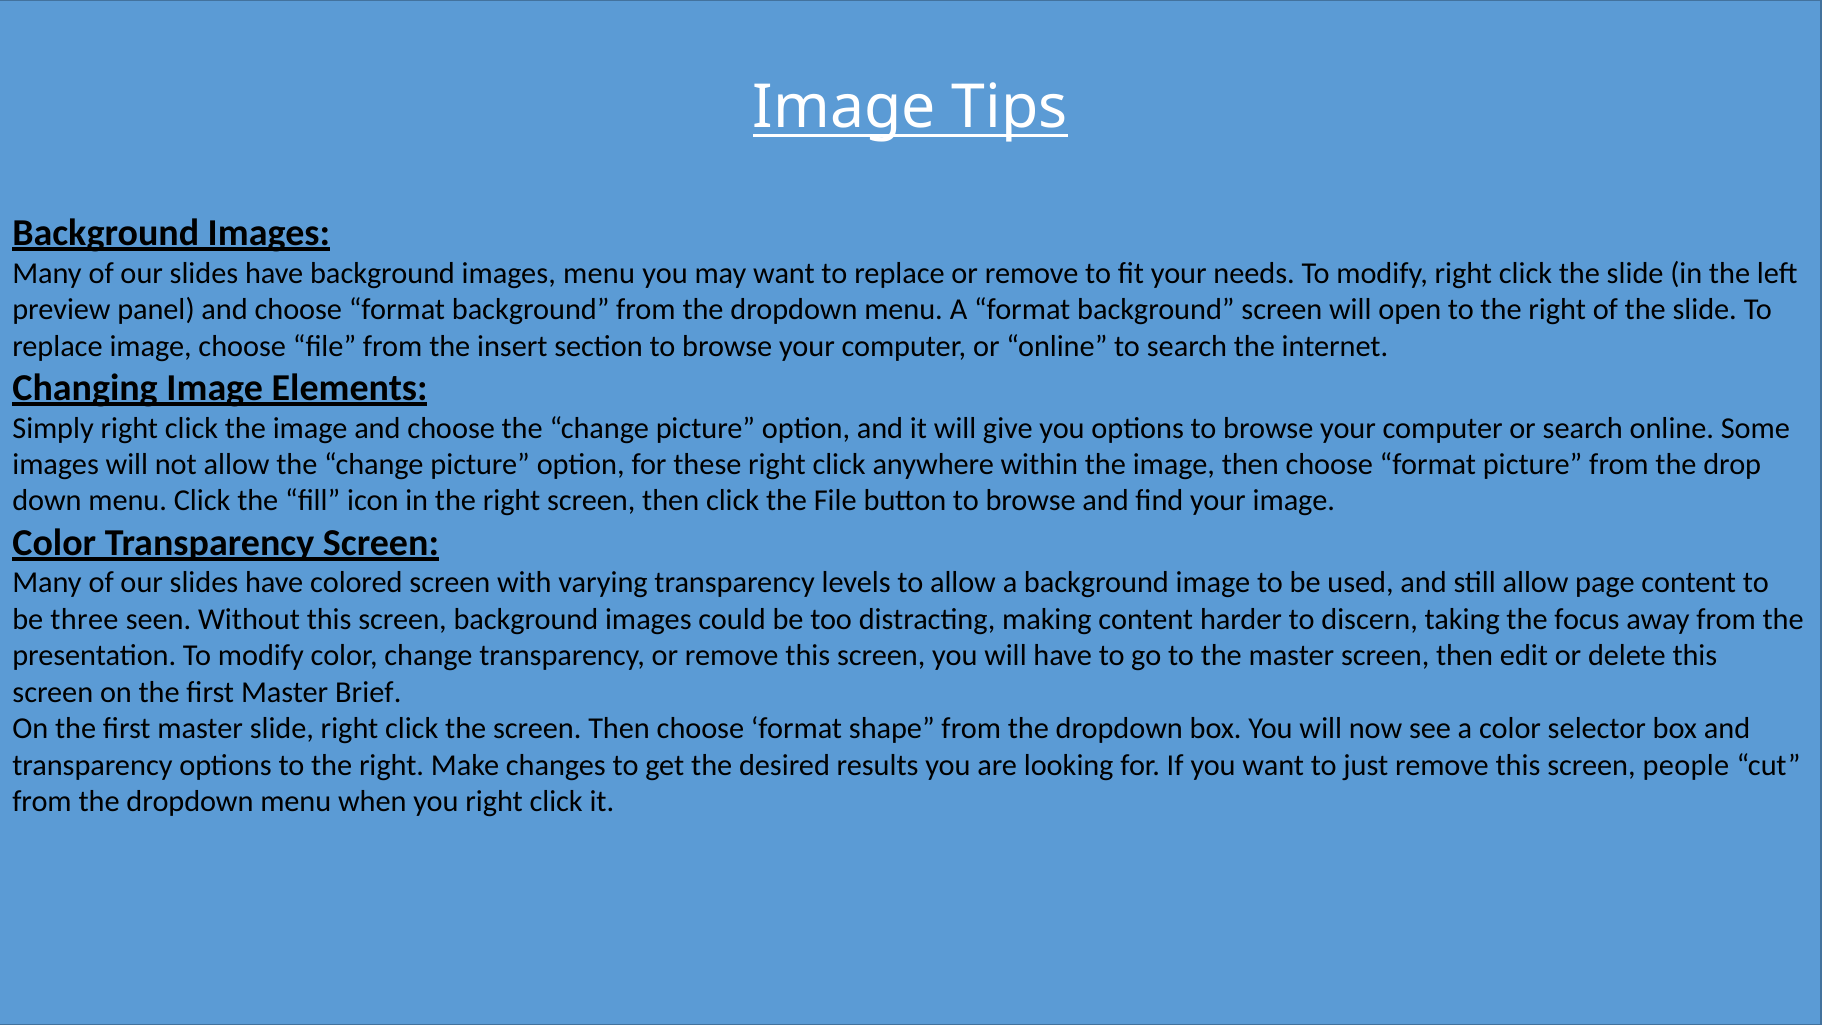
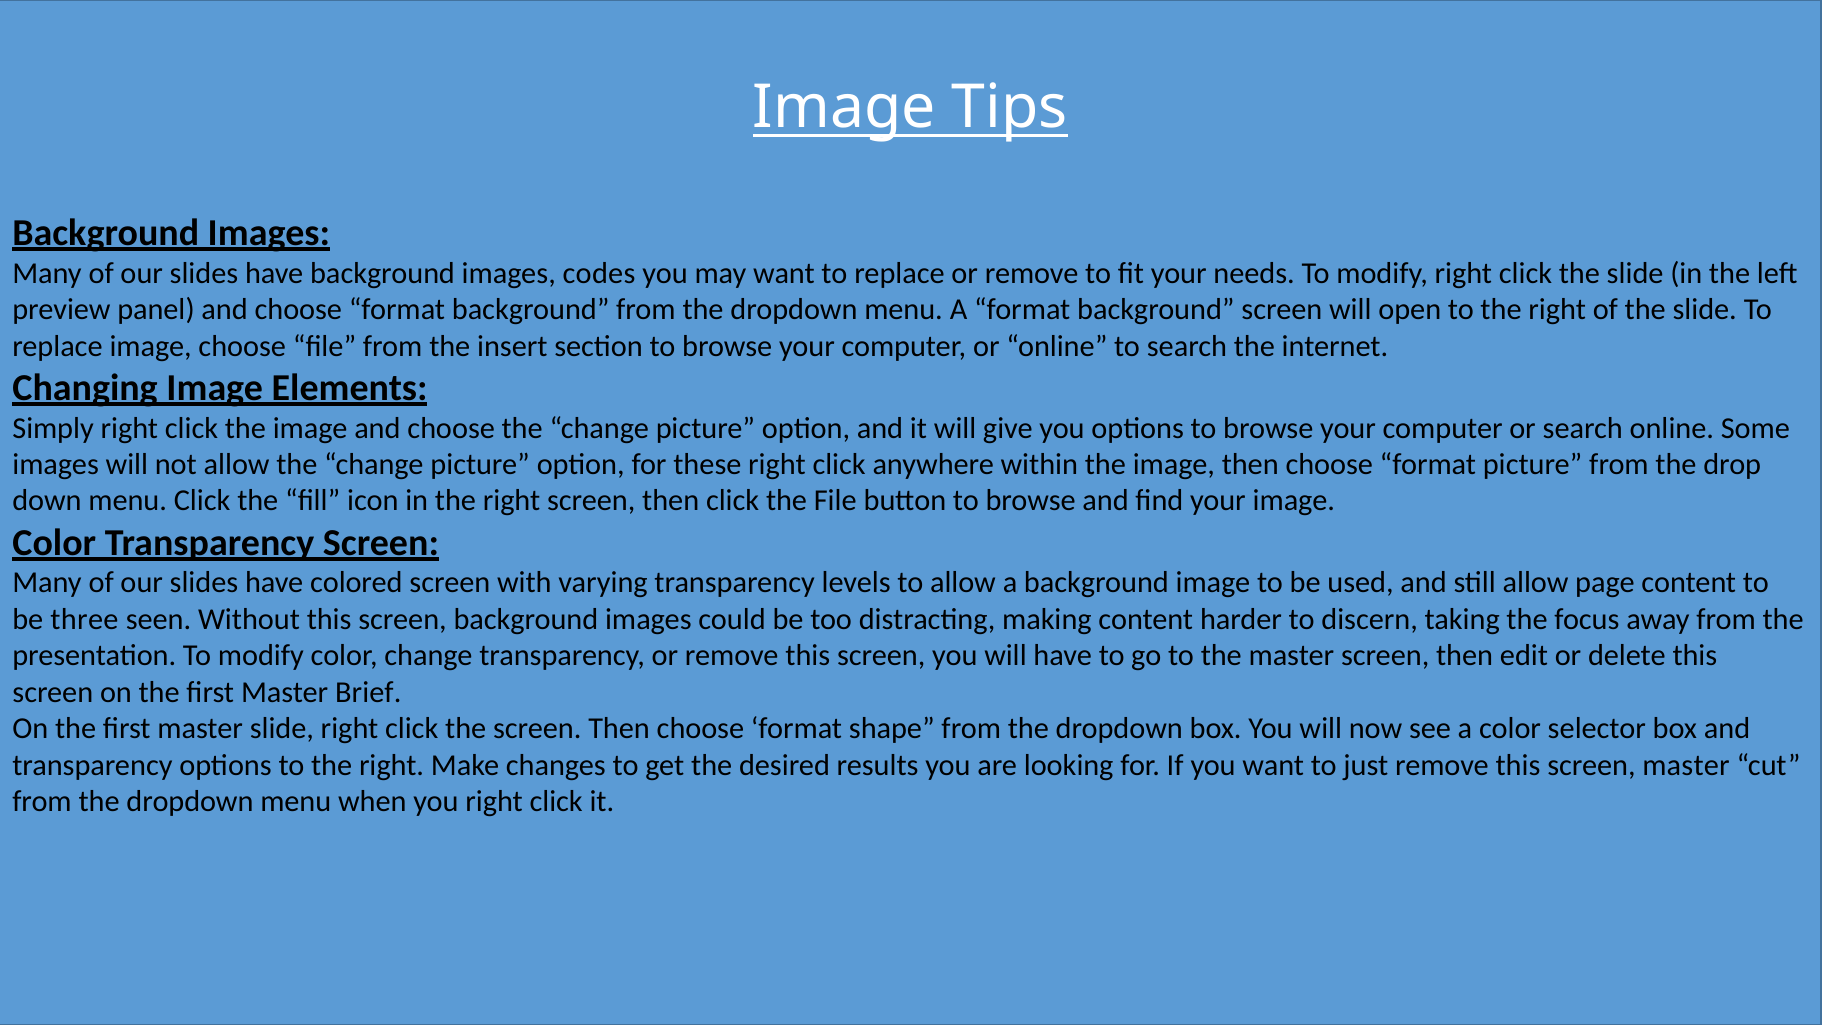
images menu: menu -> codes
screen people: people -> master
